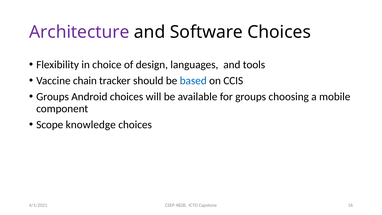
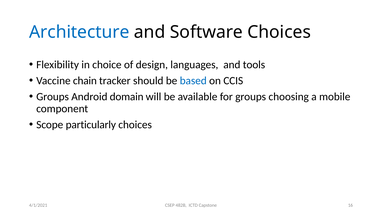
Architecture colour: purple -> blue
Android choices: choices -> domain
knowledge: knowledge -> particularly
